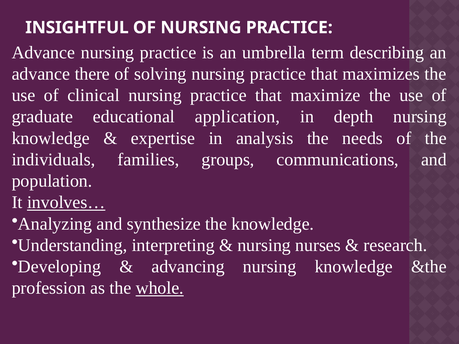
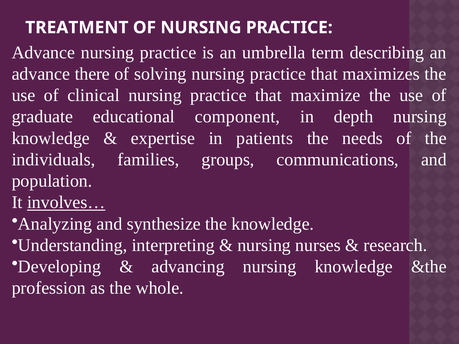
INSIGHTFUL: INSIGHTFUL -> TREATMENT
application: application -> component
analysis: analysis -> patients
whole underline: present -> none
